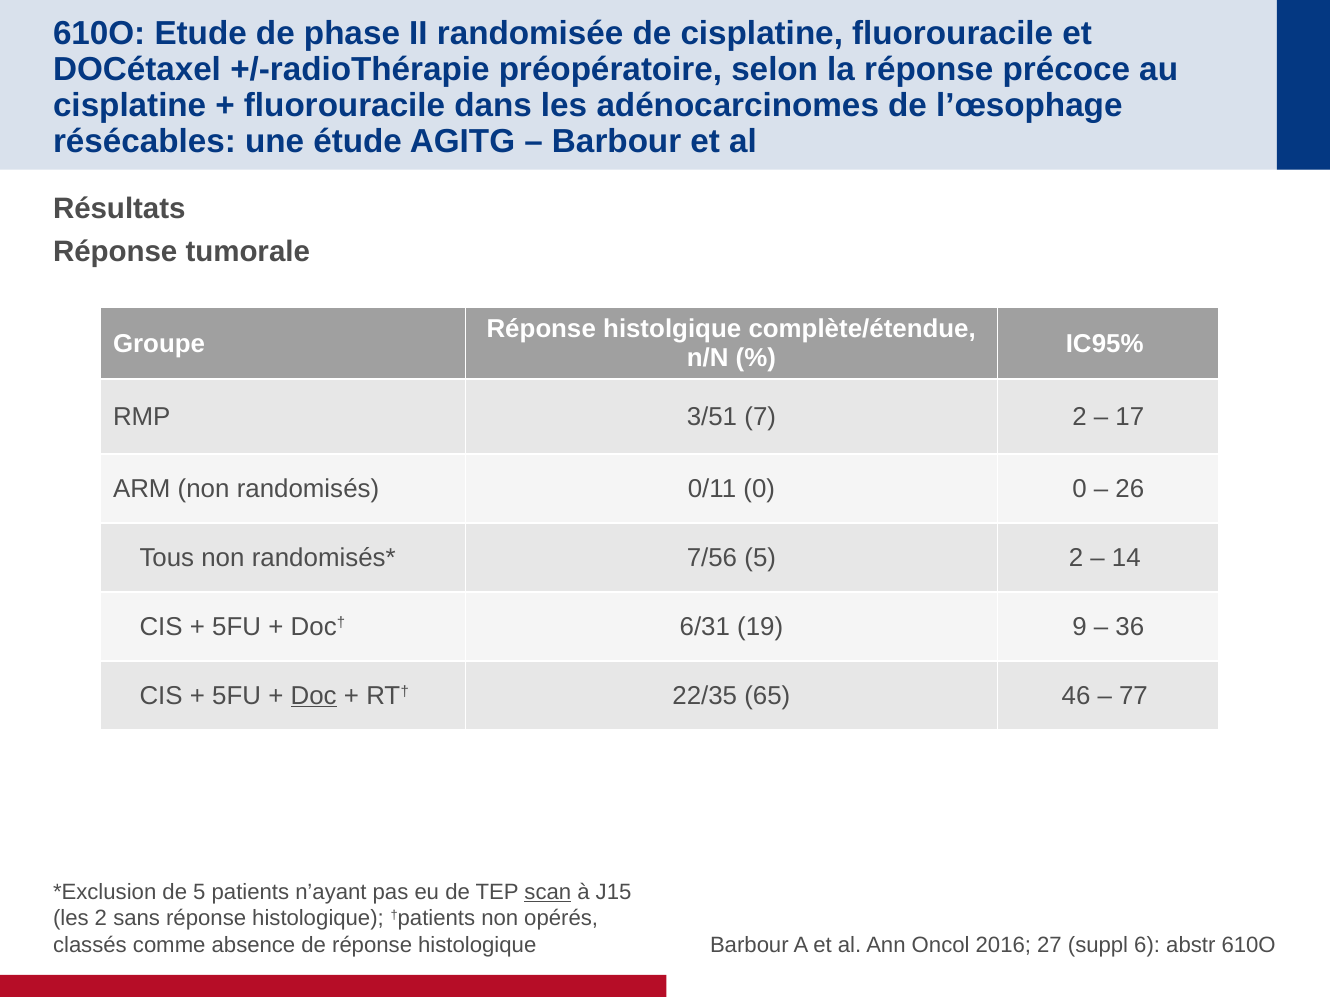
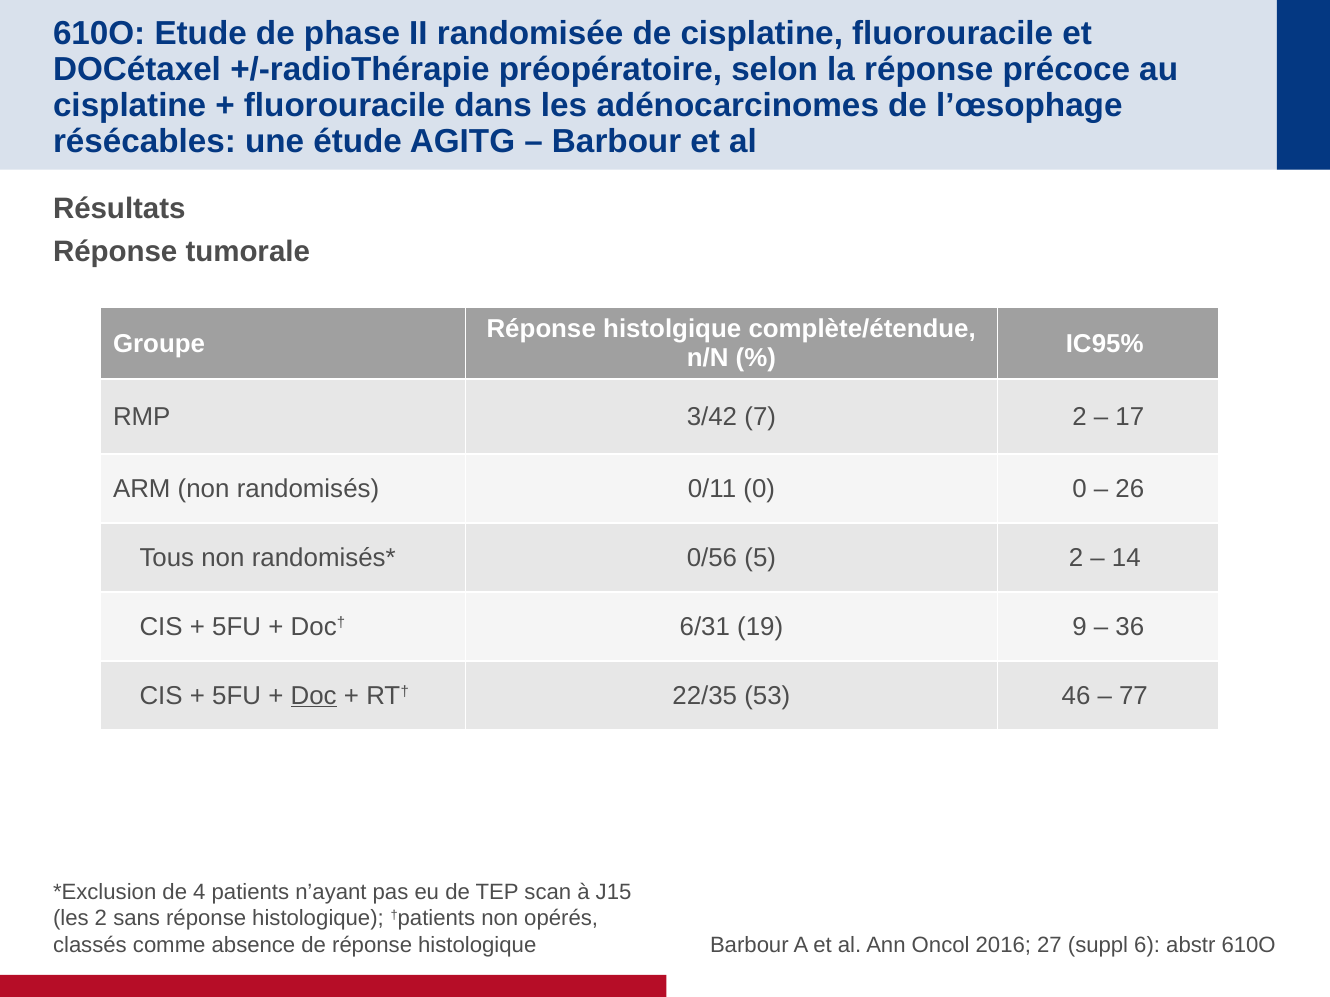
3/51: 3/51 -> 3/42
7/56: 7/56 -> 0/56
65: 65 -> 53
de 5: 5 -> 4
scan underline: present -> none
